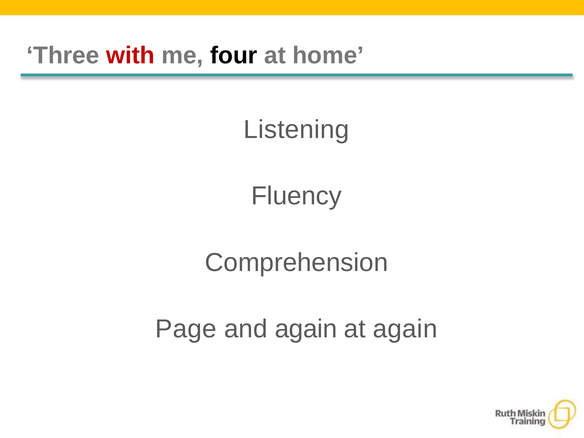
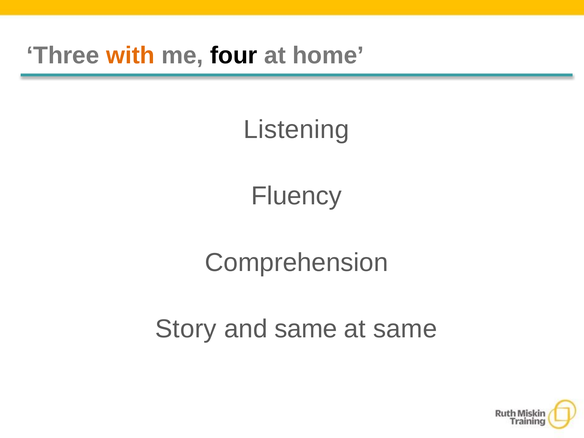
with colour: red -> orange
Page: Page -> Story
and again: again -> same
at again: again -> same
